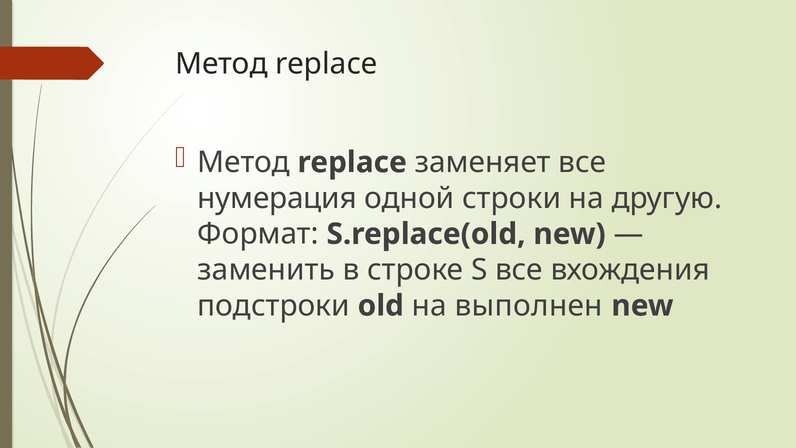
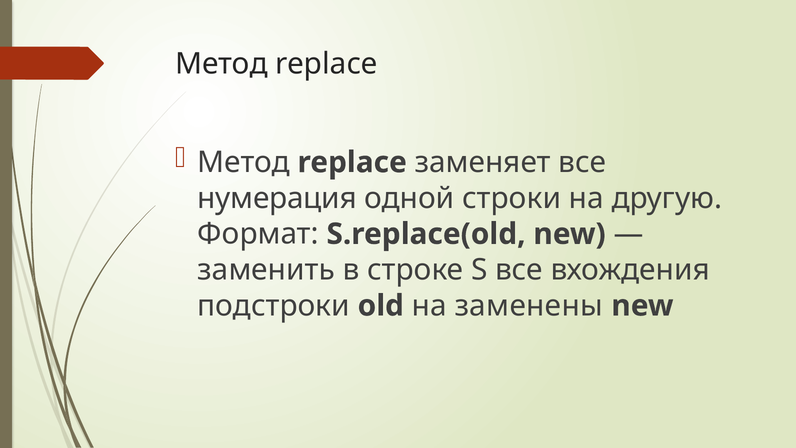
выполнен: выполнен -> заменены
